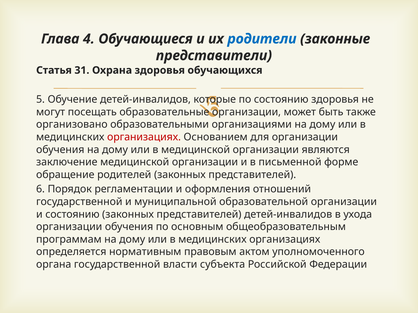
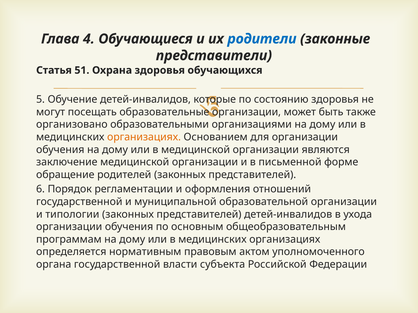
31: 31 -> 51
организациях at (144, 137) colour: red -> orange
и состоянию: состоянию -> типологии
